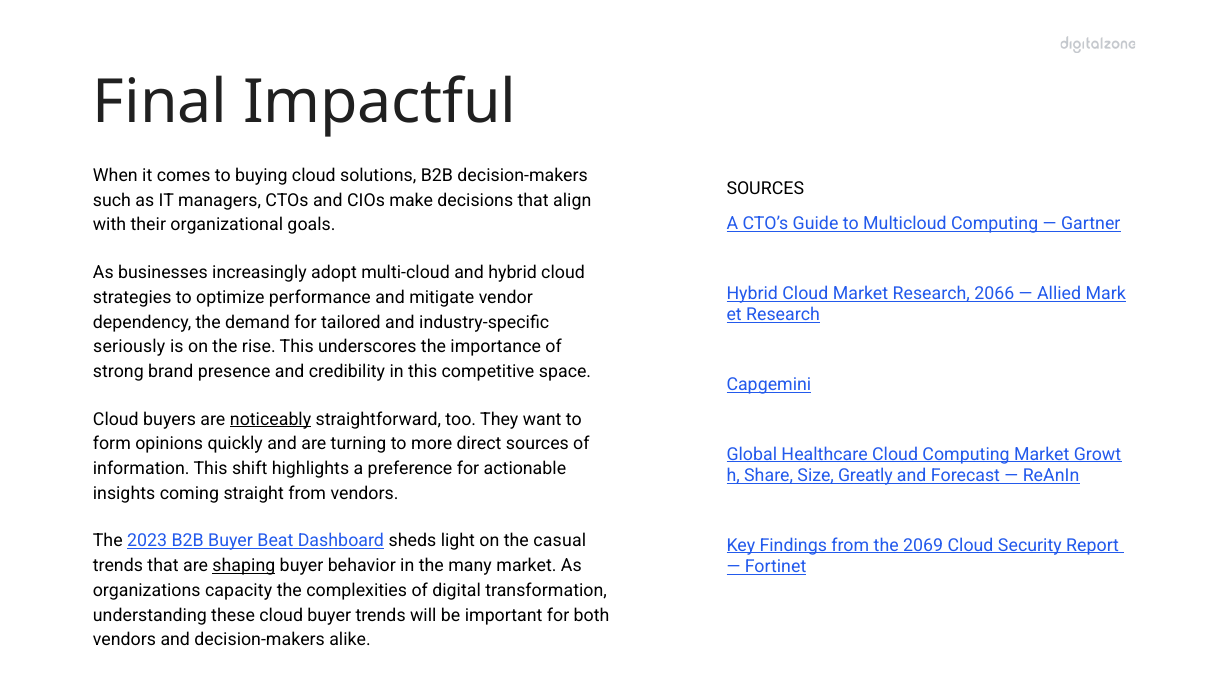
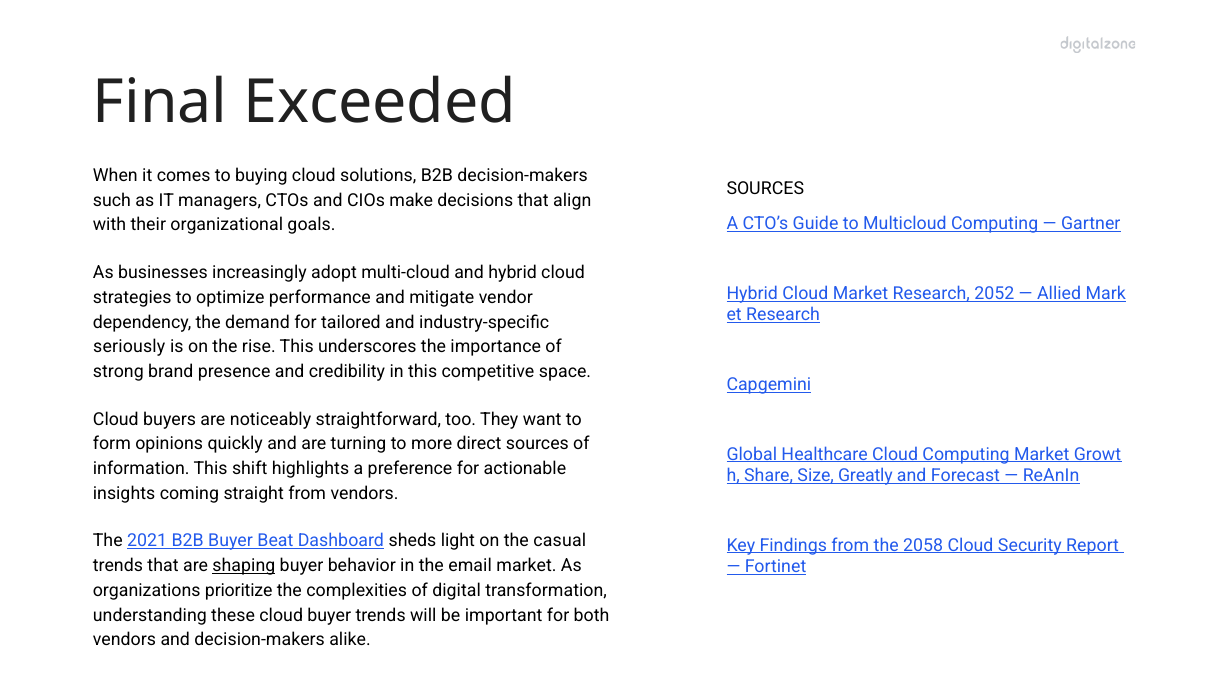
Impactful: Impactful -> Exceeded
2066: 2066 -> 2052
noticeably underline: present -> none
2023: 2023 -> 2021
2069: 2069 -> 2058
many: many -> email
capacity: capacity -> prioritize
